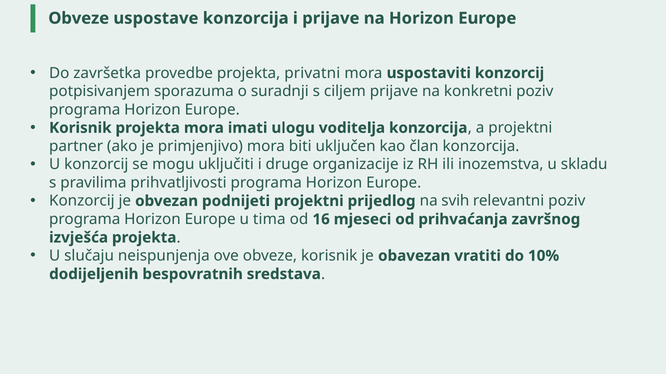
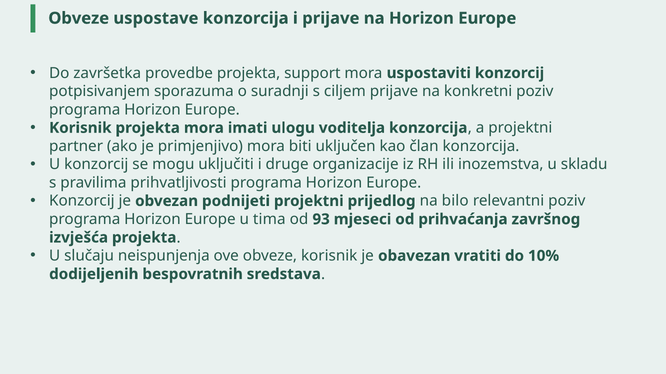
privatni: privatni -> support
svih: svih -> bilo
16: 16 -> 93
